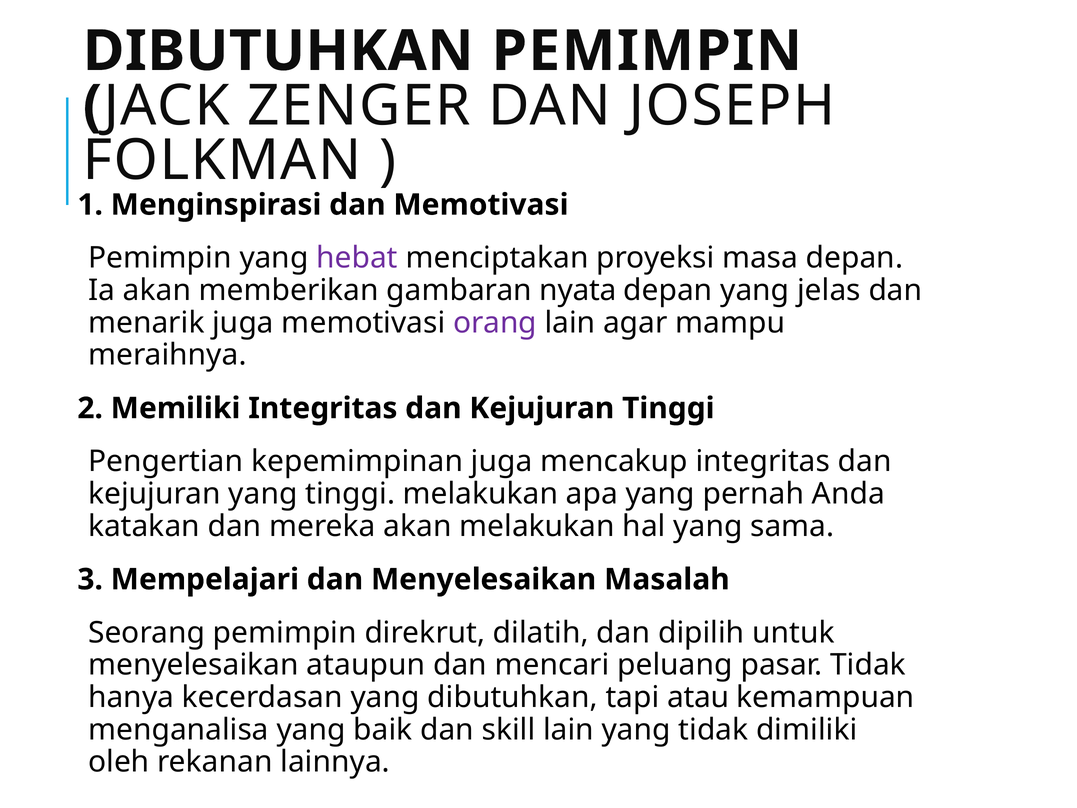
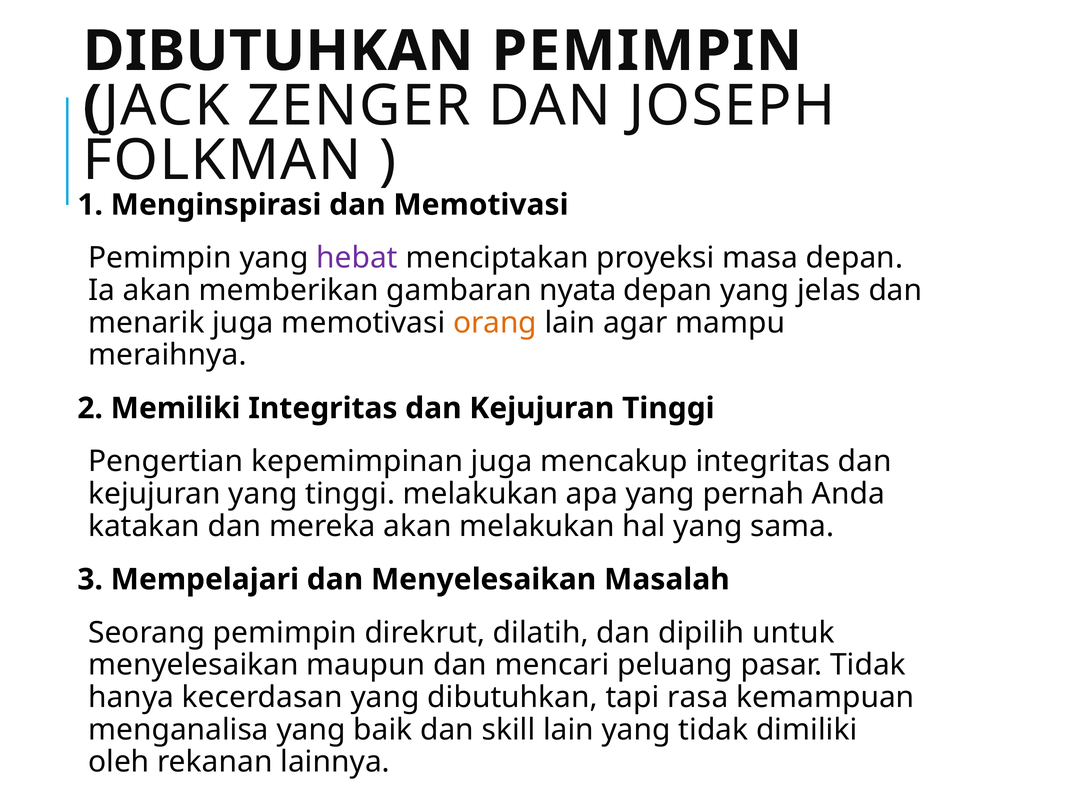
orang colour: purple -> orange
ataupun: ataupun -> maupun
atau: atau -> rasa
